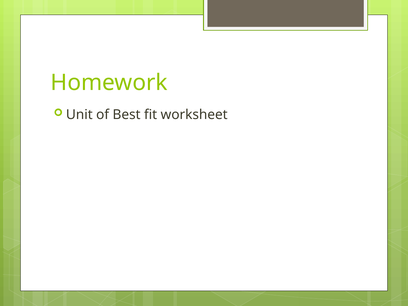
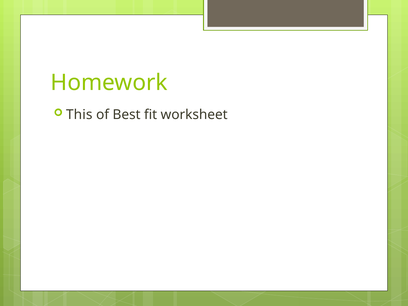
Unit: Unit -> This
